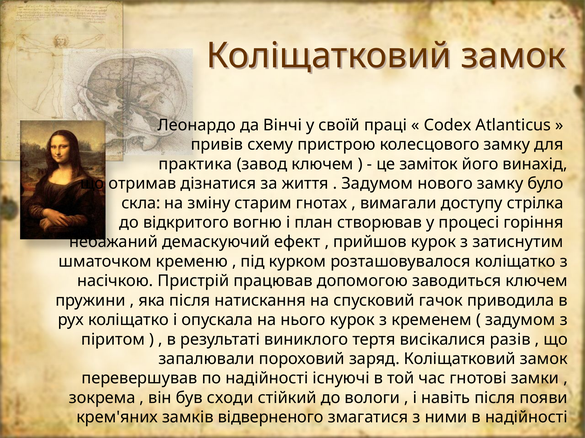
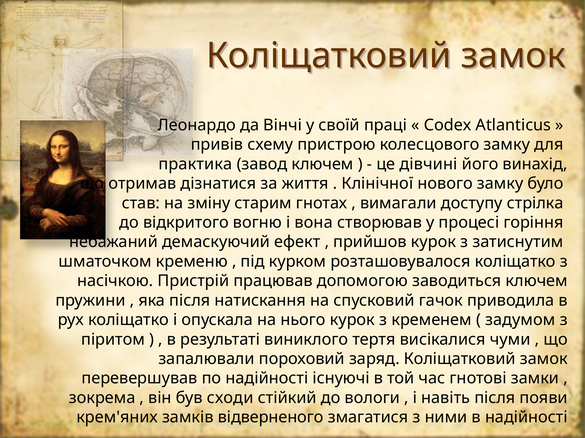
заміток: заміток -> дівчині
Задумом at (377, 184): Задумом -> Клінічної
скла: скла -> став
план: план -> вона
разів: разів -> чуми
